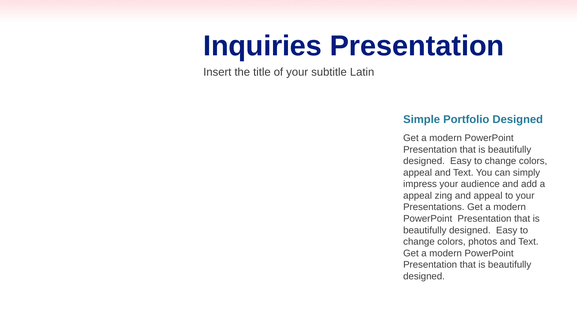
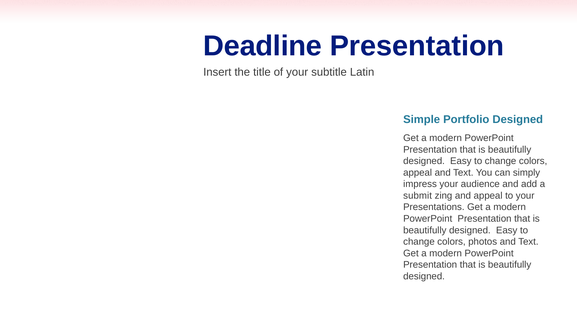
Inquiries: Inquiries -> Deadline
appeal at (418, 196): appeal -> submit
